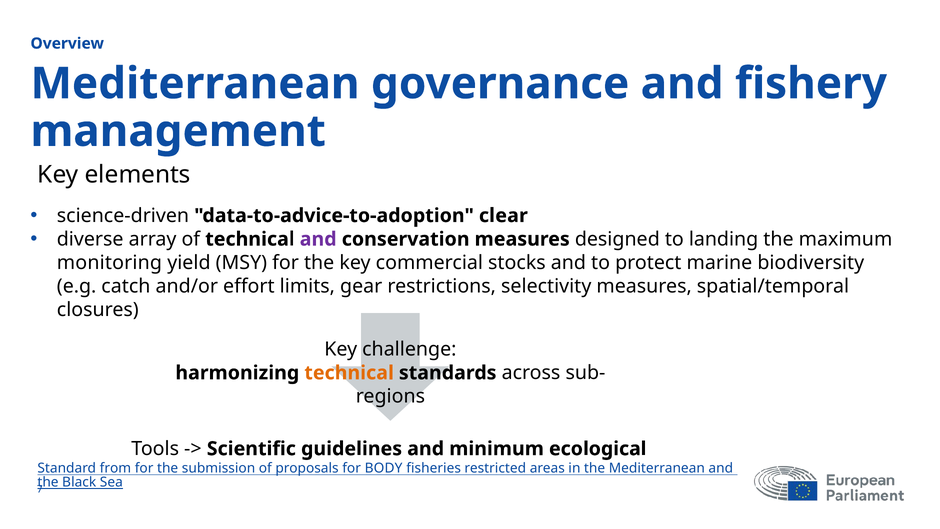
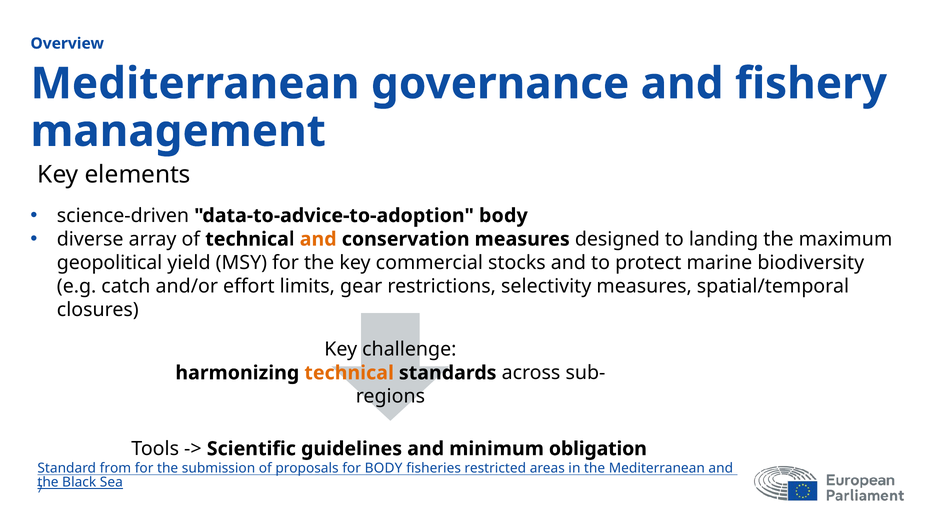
data-to-advice-to-adoption clear: clear -> body
and at (318, 239) colour: purple -> orange
monitoring: monitoring -> geopolitical
ecological: ecological -> obligation
